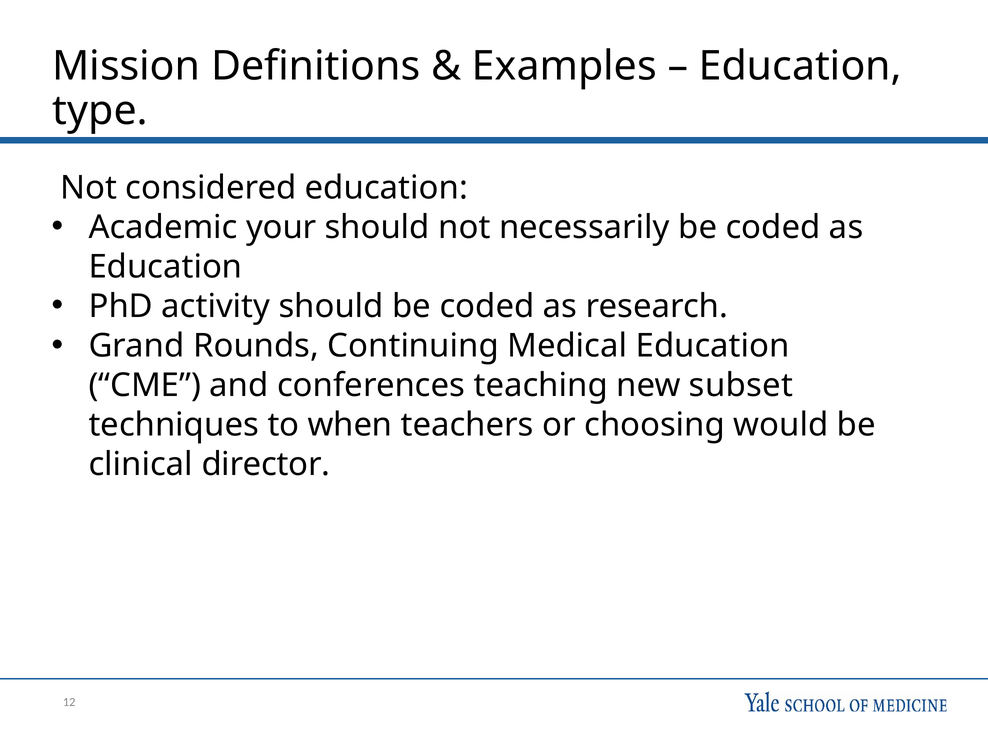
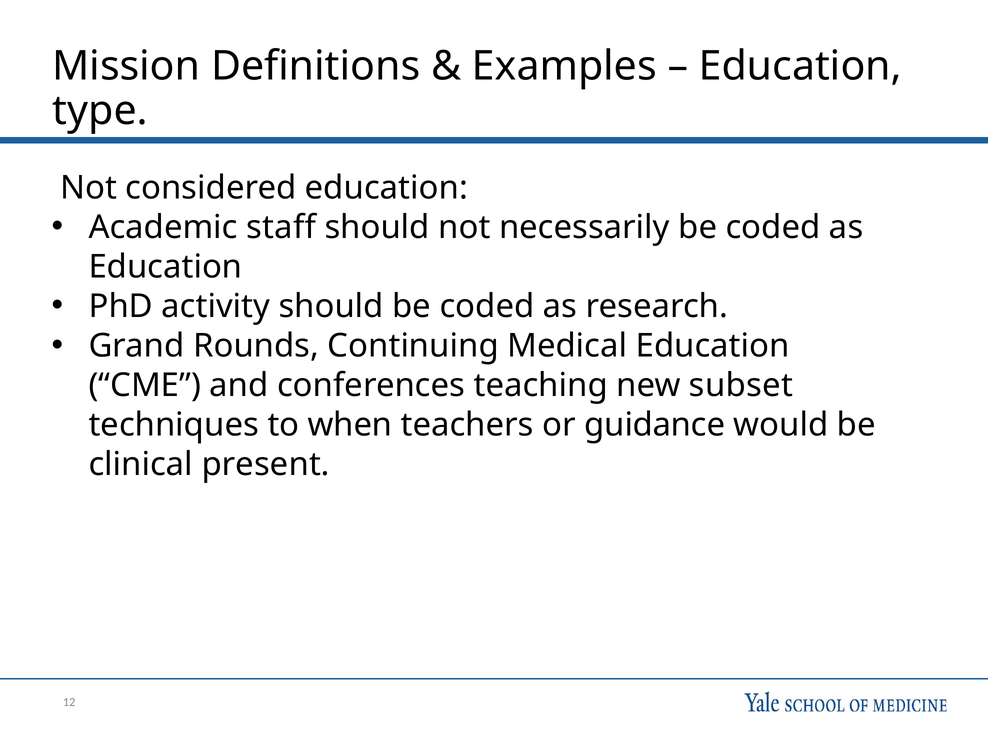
your: your -> staff
choosing: choosing -> guidance
director: director -> present
